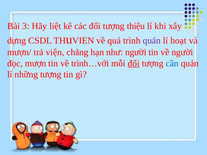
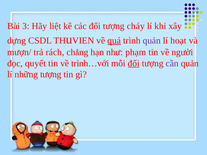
thiệu: thiệu -> cháy
quá underline: none -> present
viện: viện -> rách
như người: người -> phạm
mượn: mượn -> quyết
cần colour: blue -> purple
